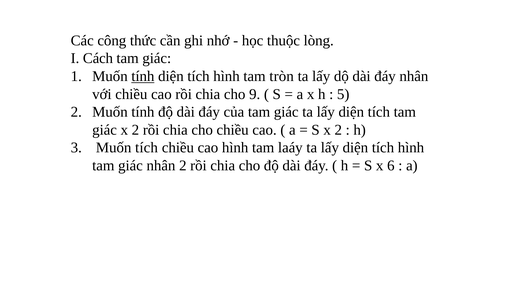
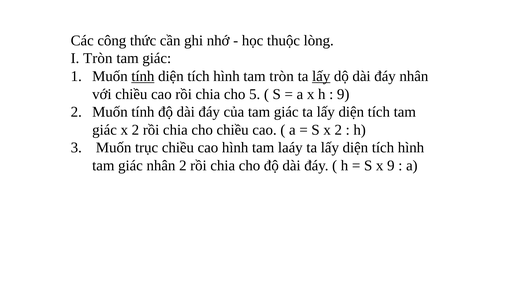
I Cách: Cách -> Tròn
lấy at (321, 76) underline: none -> present
9: 9 -> 5
5 at (343, 94): 5 -> 9
Muốn tích: tích -> trục
x 6: 6 -> 9
